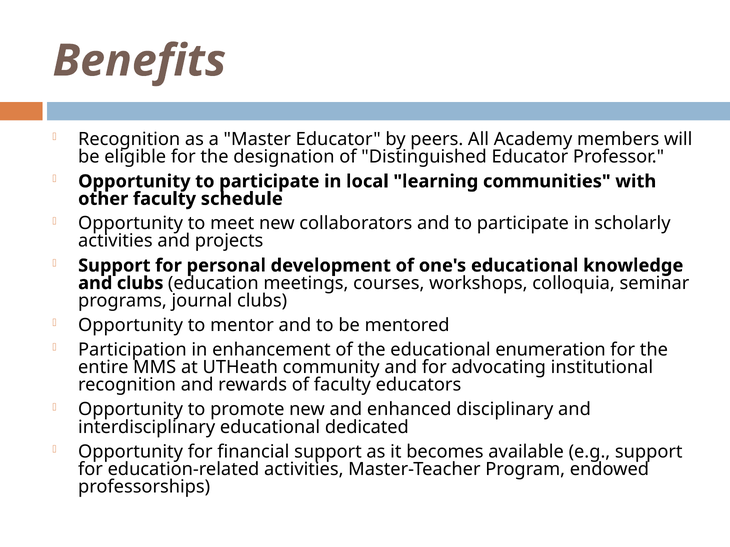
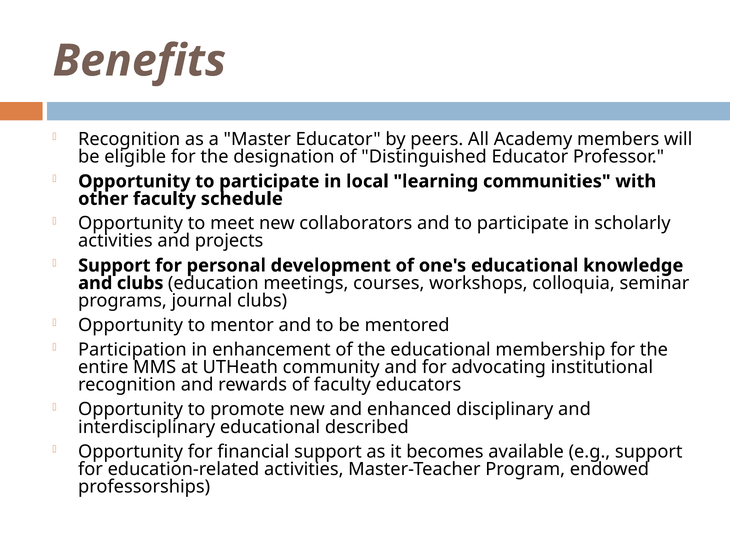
enumeration: enumeration -> membership
dedicated: dedicated -> described
